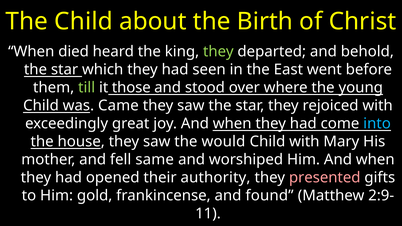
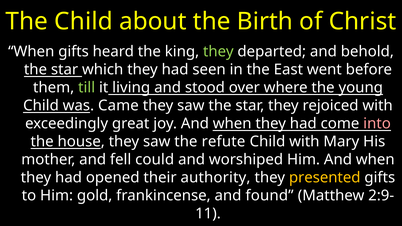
When died: died -> gifts
those: those -> living
into colour: light blue -> pink
would: would -> refute
same: same -> could
presented colour: pink -> yellow
